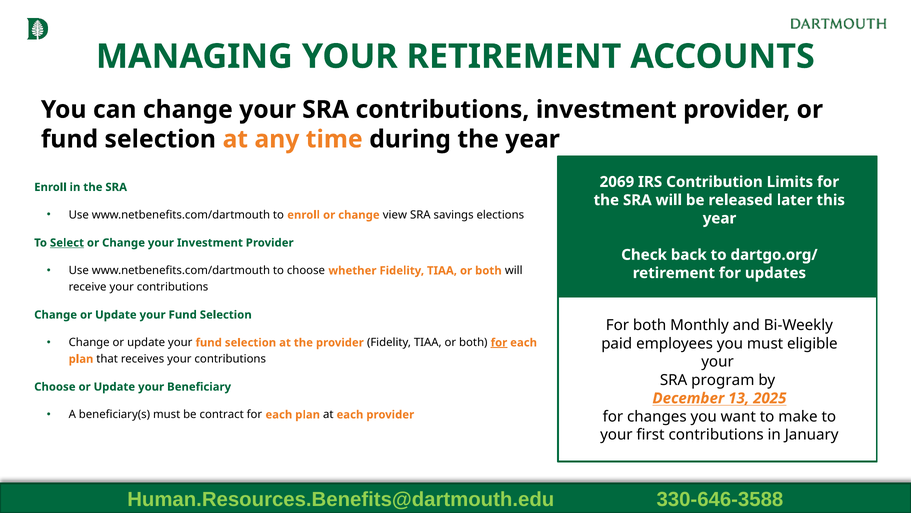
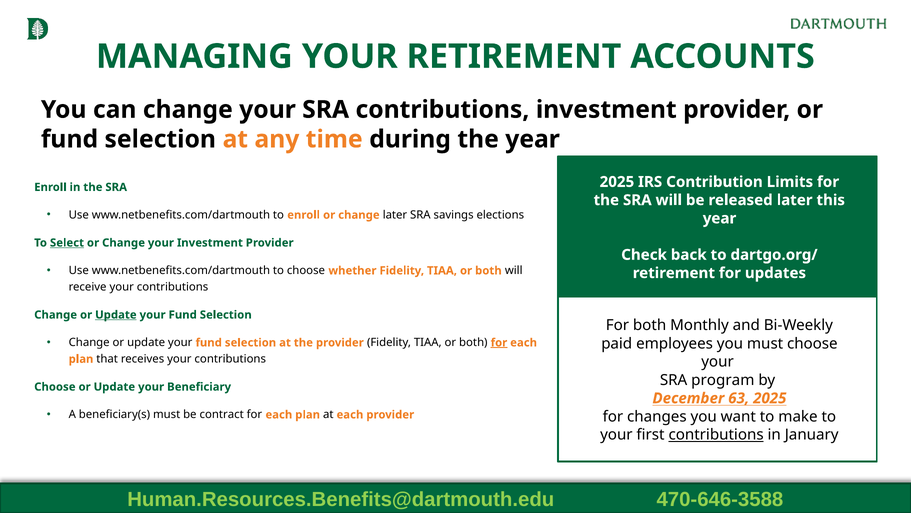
2069 at (617, 182): 2069 -> 2025
change view: view -> later
Update at (116, 314) underline: none -> present
must eligible: eligible -> choose
13: 13 -> 63
contributions at (716, 434) underline: none -> present
330-646-3588: 330-646-3588 -> 470-646-3588
